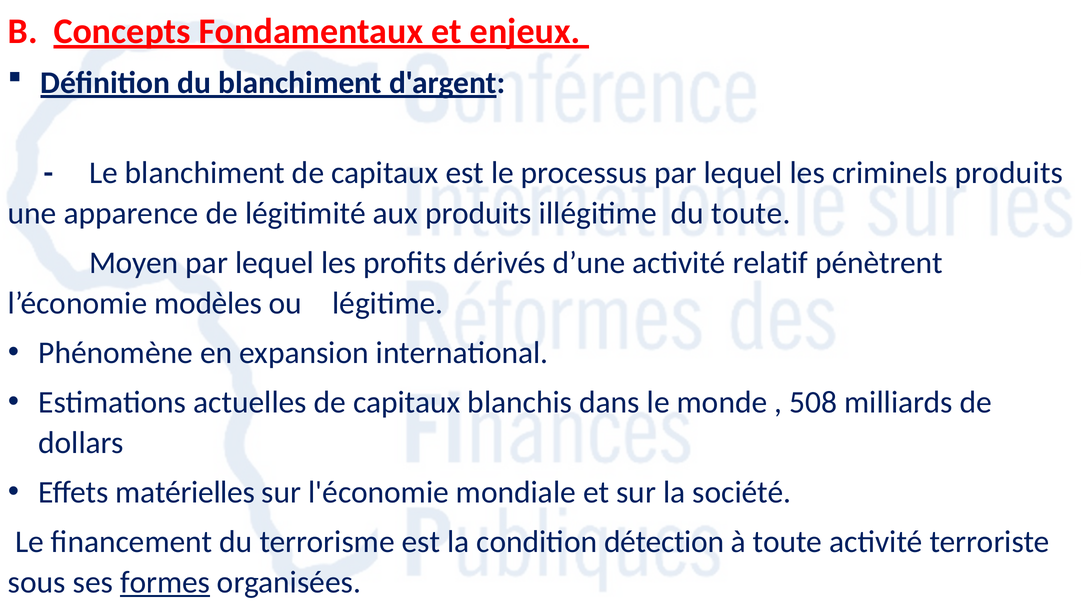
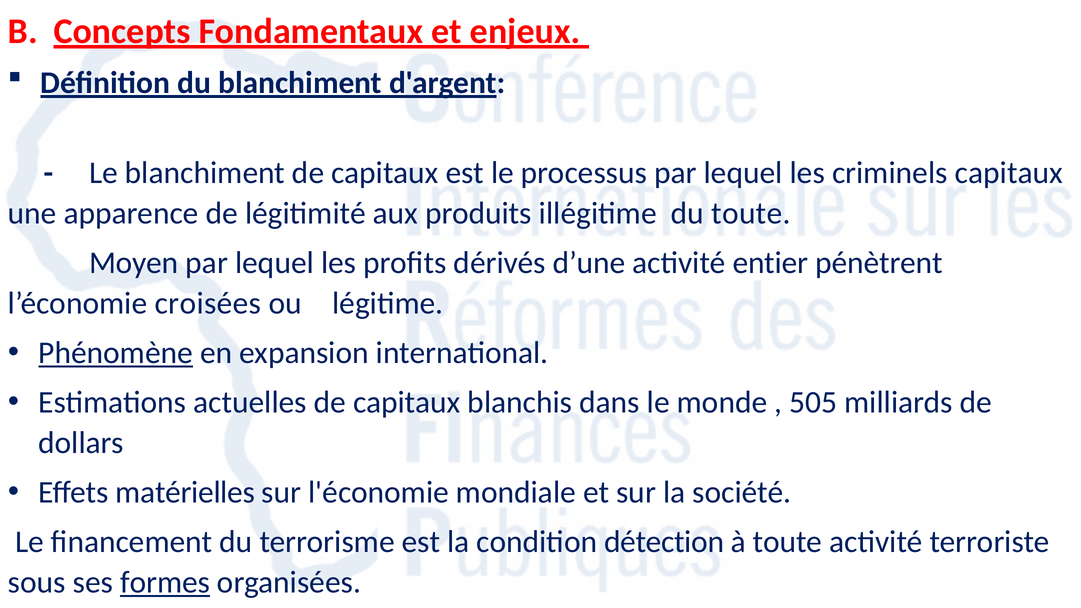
criminels produits: produits -> capitaux
relatif: relatif -> entier
modèles: modèles -> croisées
Phénomène underline: none -> present
508: 508 -> 505
